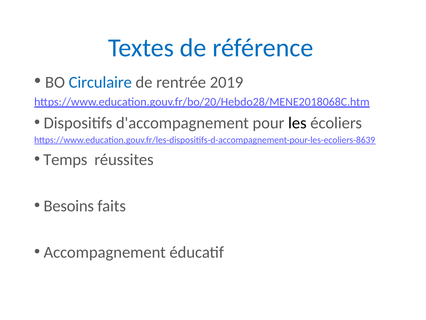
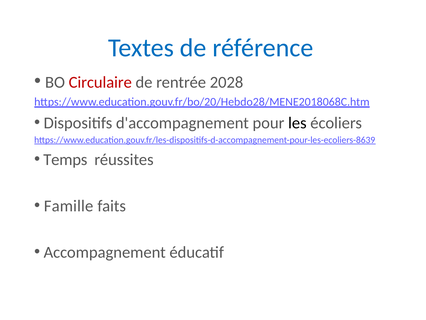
Circulaire colour: blue -> red
2019: 2019 -> 2028
Besoins: Besoins -> Famille
